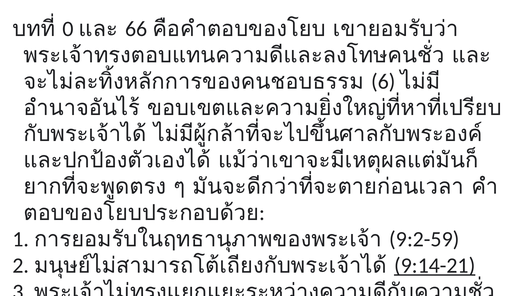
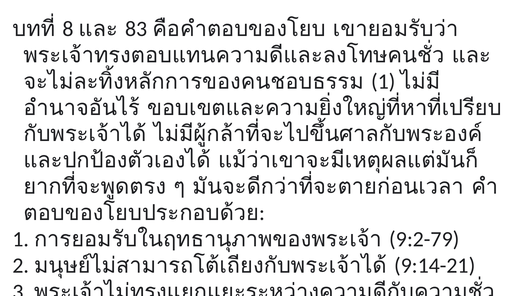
0: 0 -> 8
66: 66 -> 83
6 at (383, 81): 6 -> 1
9:2-59: 9:2-59 -> 9:2-79
9:14-21 underline: present -> none
